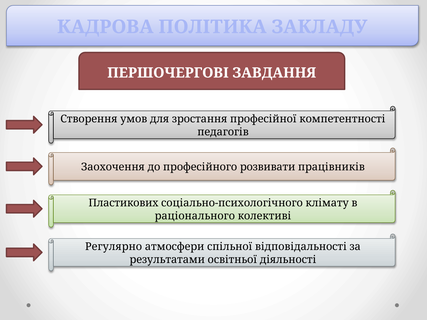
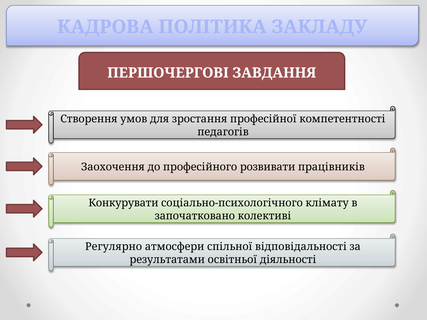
Пластикових: Пластикових -> Конкурувати
раціонального: раціонального -> започатковано
